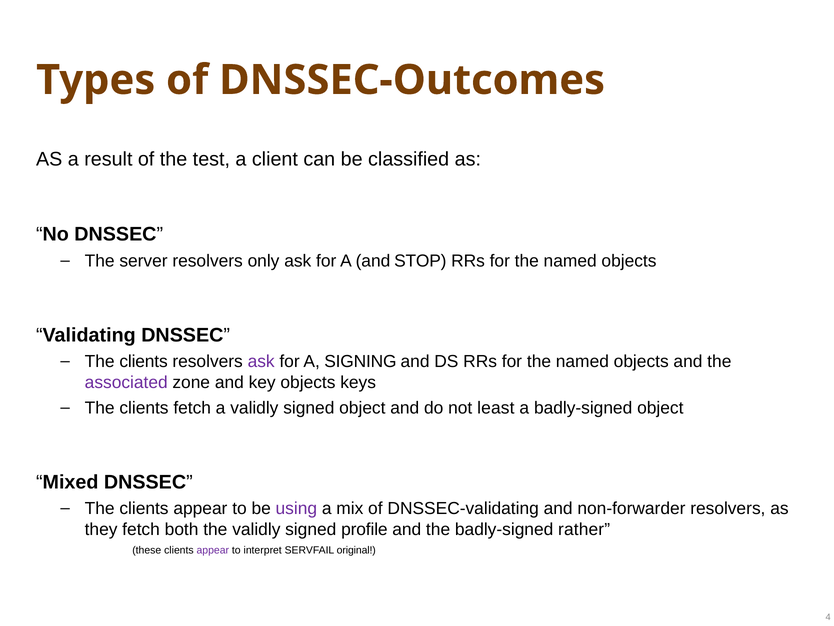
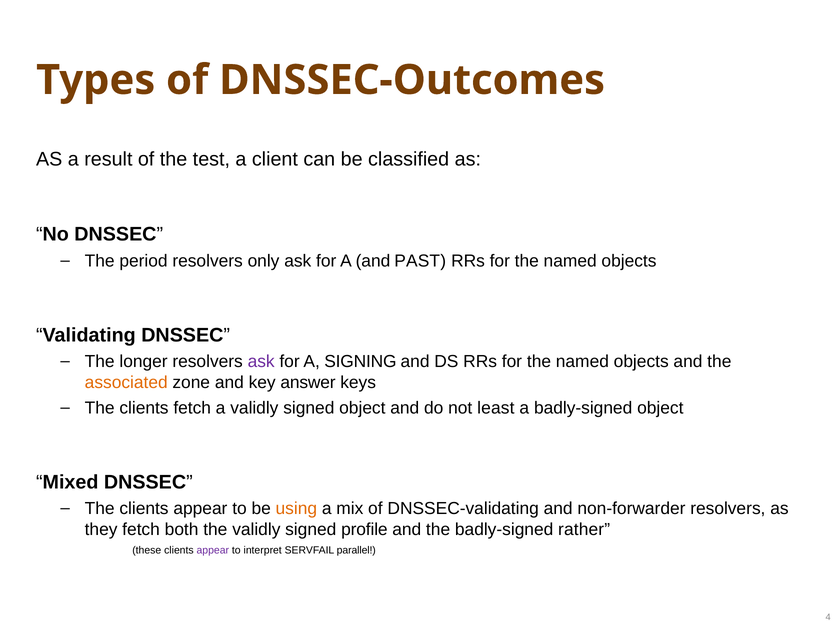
server: server -> period
STOP: STOP -> PAST
clients at (144, 361): clients -> longer
associated colour: purple -> orange
key objects: objects -> answer
using colour: purple -> orange
original: original -> parallel
